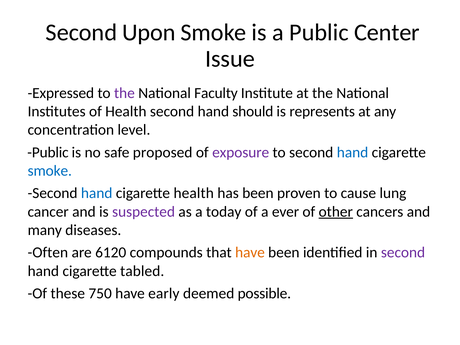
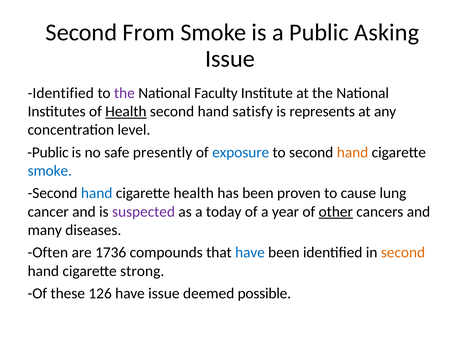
Upon: Upon -> From
Center: Center -> Asking
Expressed at (61, 93): Expressed -> Identified
Health at (126, 111) underline: none -> present
should: should -> satisfy
proposed: proposed -> presently
exposure colour: purple -> blue
hand at (353, 152) colour: blue -> orange
ever: ever -> year
6120: 6120 -> 1736
have at (250, 253) colour: orange -> blue
second at (403, 253) colour: purple -> orange
tabled: tabled -> strong
750: 750 -> 126
have early: early -> issue
